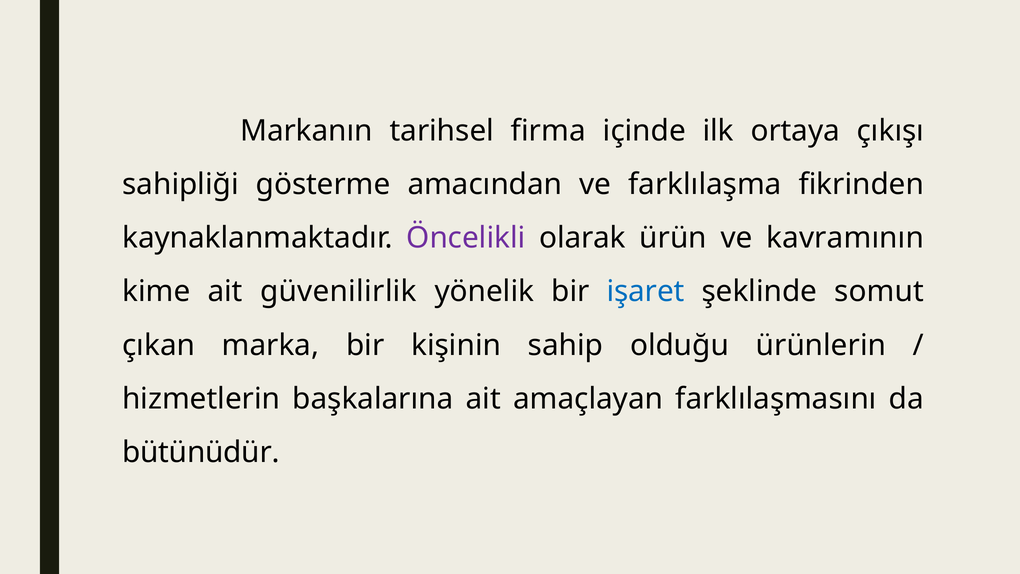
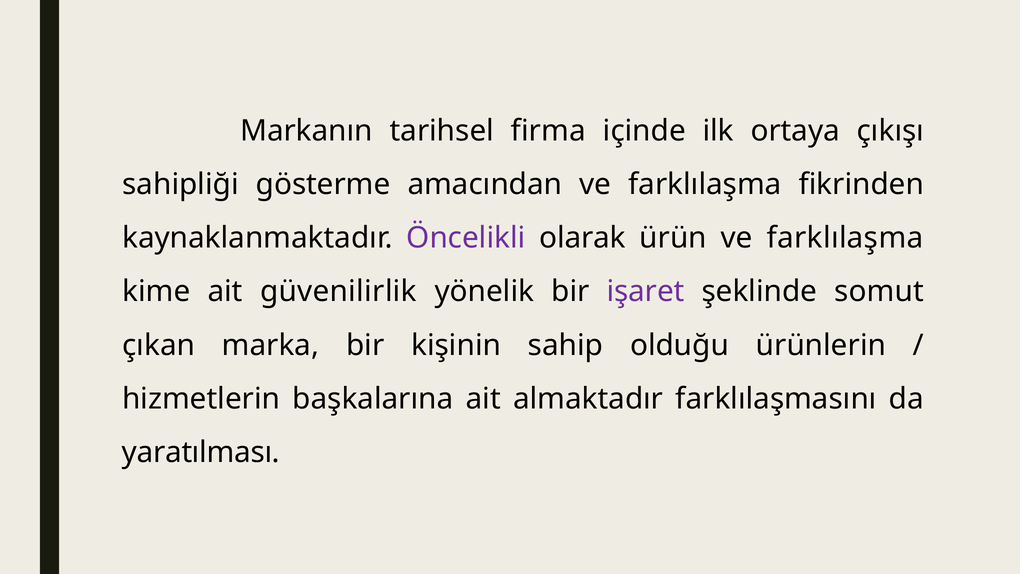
ürün ve kavramının: kavramının -> farklılaşma
işaret colour: blue -> purple
amaçlayan: amaçlayan -> almaktadır
bütünüdür: bütünüdür -> yaratılması
